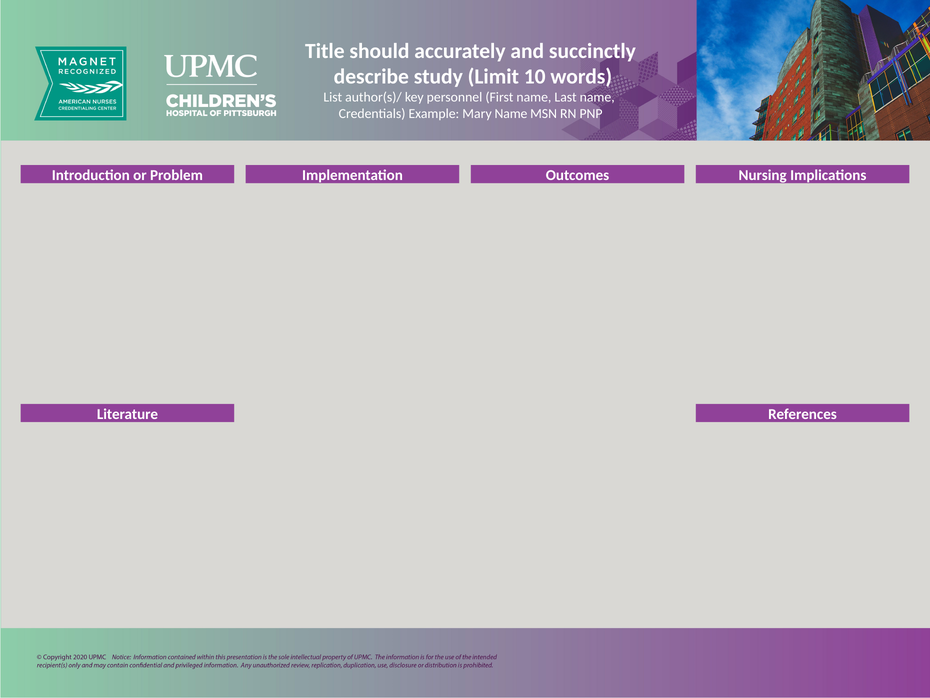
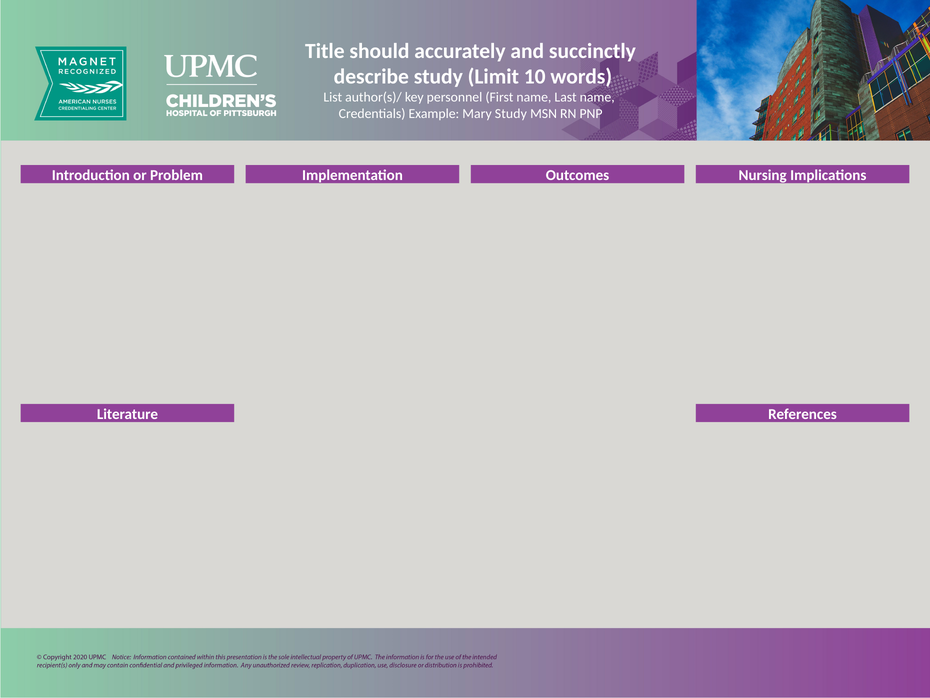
Mary Name: Name -> Study
